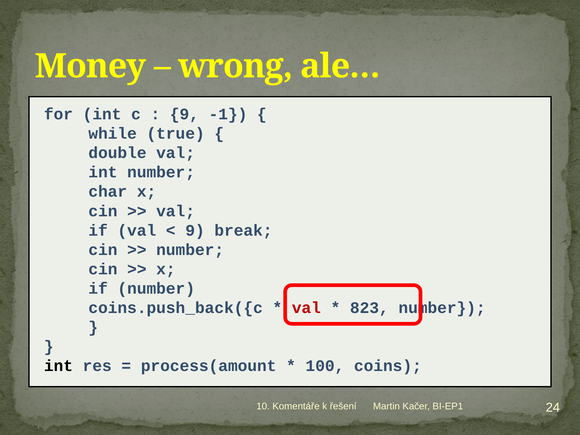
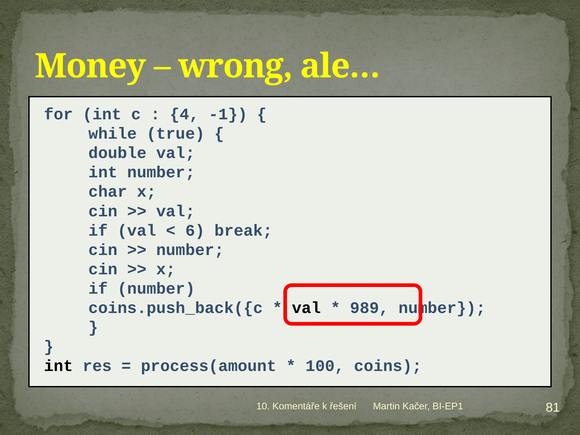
9 at (184, 114): 9 -> 4
9 at (195, 230): 9 -> 6
val at (306, 308) colour: red -> black
823: 823 -> 989
24: 24 -> 81
